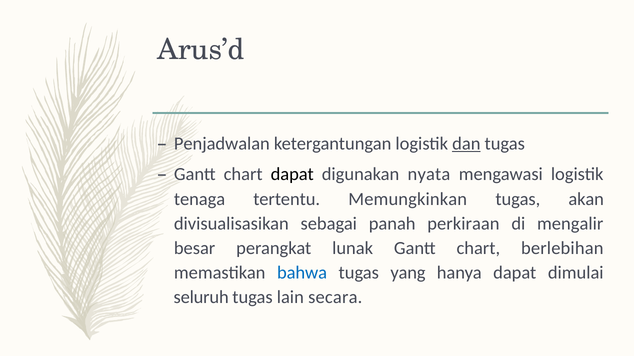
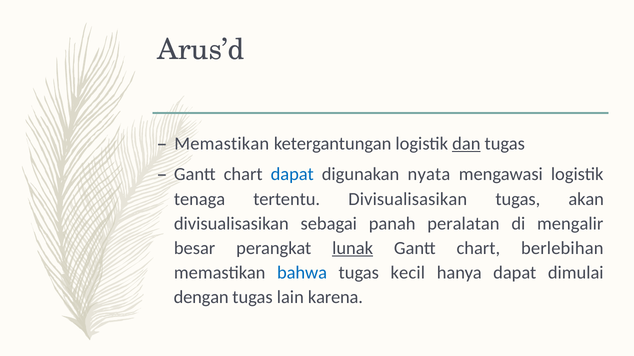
Penjadwalan at (222, 144): Penjadwalan -> Memastikan
dapat at (292, 175) colour: black -> blue
tertentu Memungkinkan: Memungkinkan -> Divisualisasikan
perkiraan: perkiraan -> peralatan
lunak underline: none -> present
yang: yang -> kecil
seluruh: seluruh -> dengan
secara: secara -> karena
